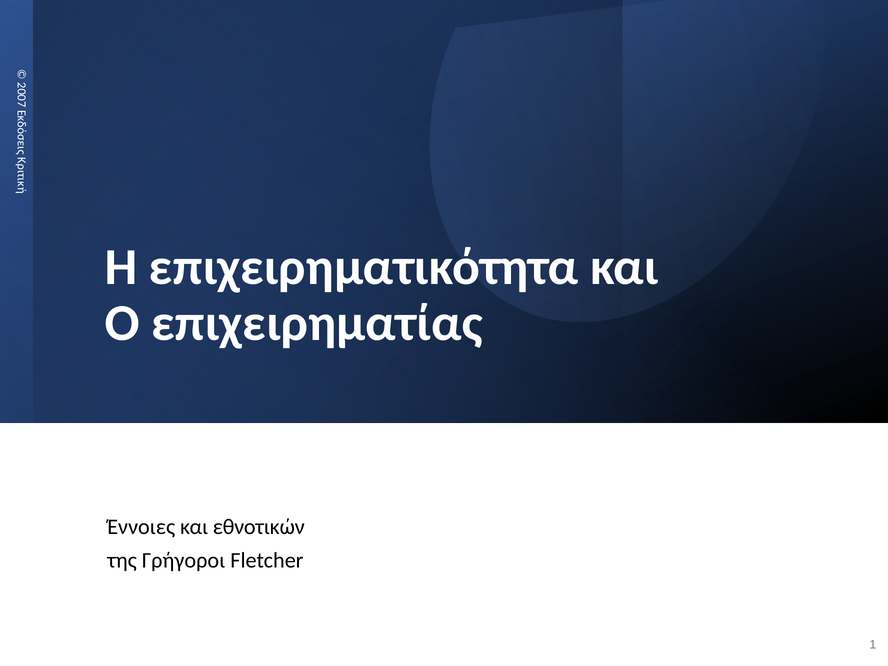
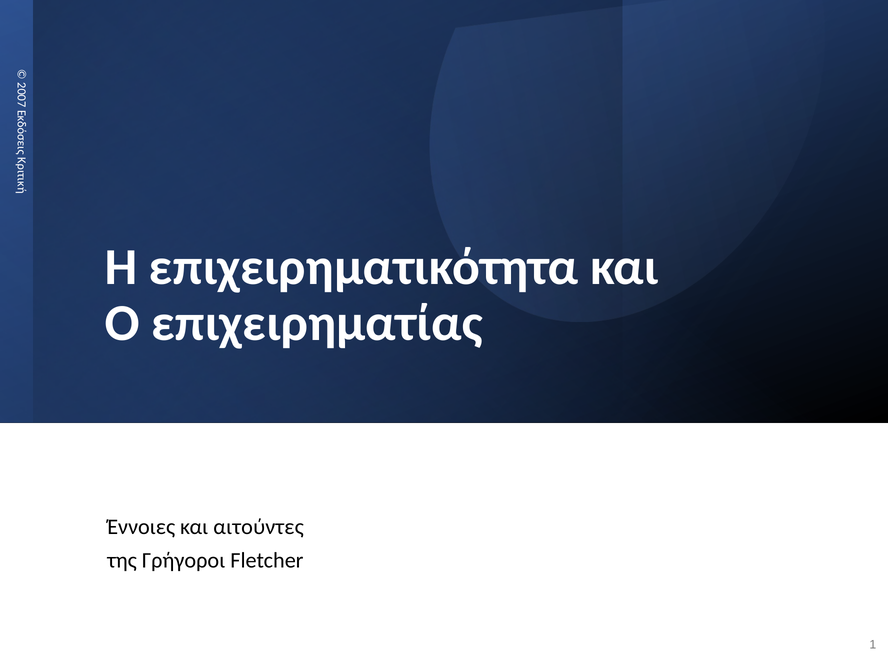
εθνοτικών: εθνοτικών -> αιτούντες
